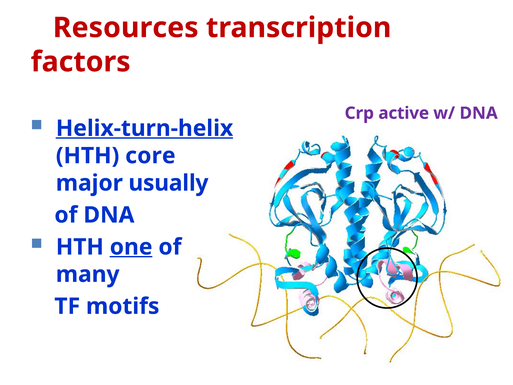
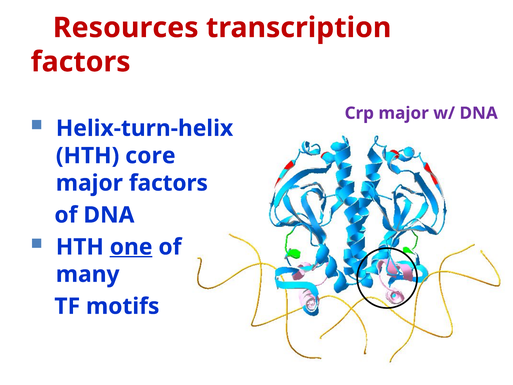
Crp active: active -> major
Helix-turn-helix underline: present -> none
major usually: usually -> factors
